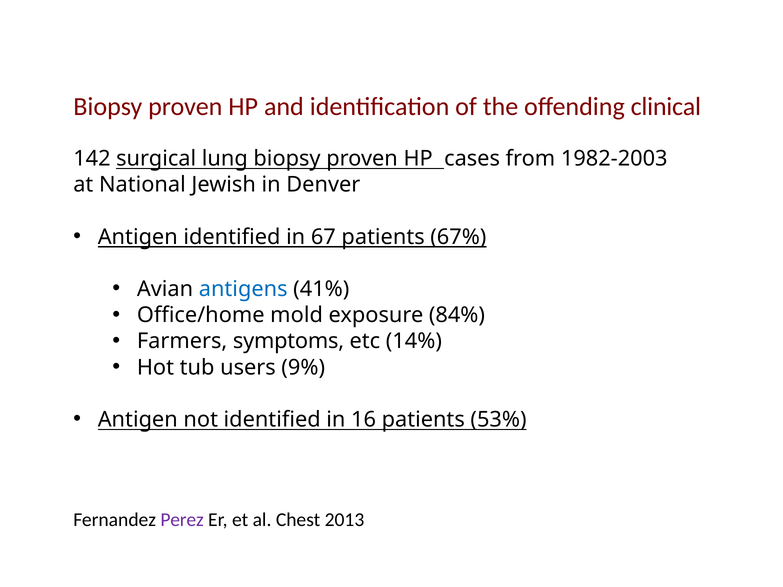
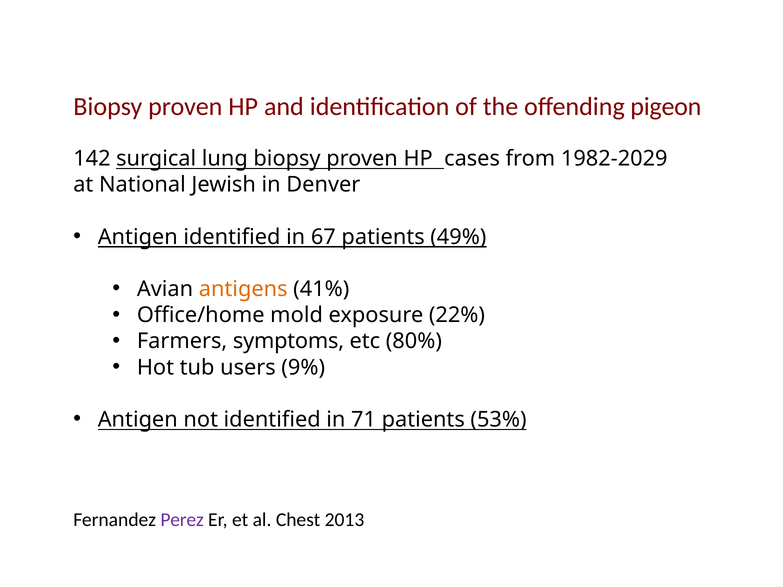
clinical: clinical -> pigeon
1982-2003: 1982-2003 -> 1982-2029
67%: 67% -> 49%
antigens colour: blue -> orange
84%: 84% -> 22%
14%: 14% -> 80%
16: 16 -> 71
